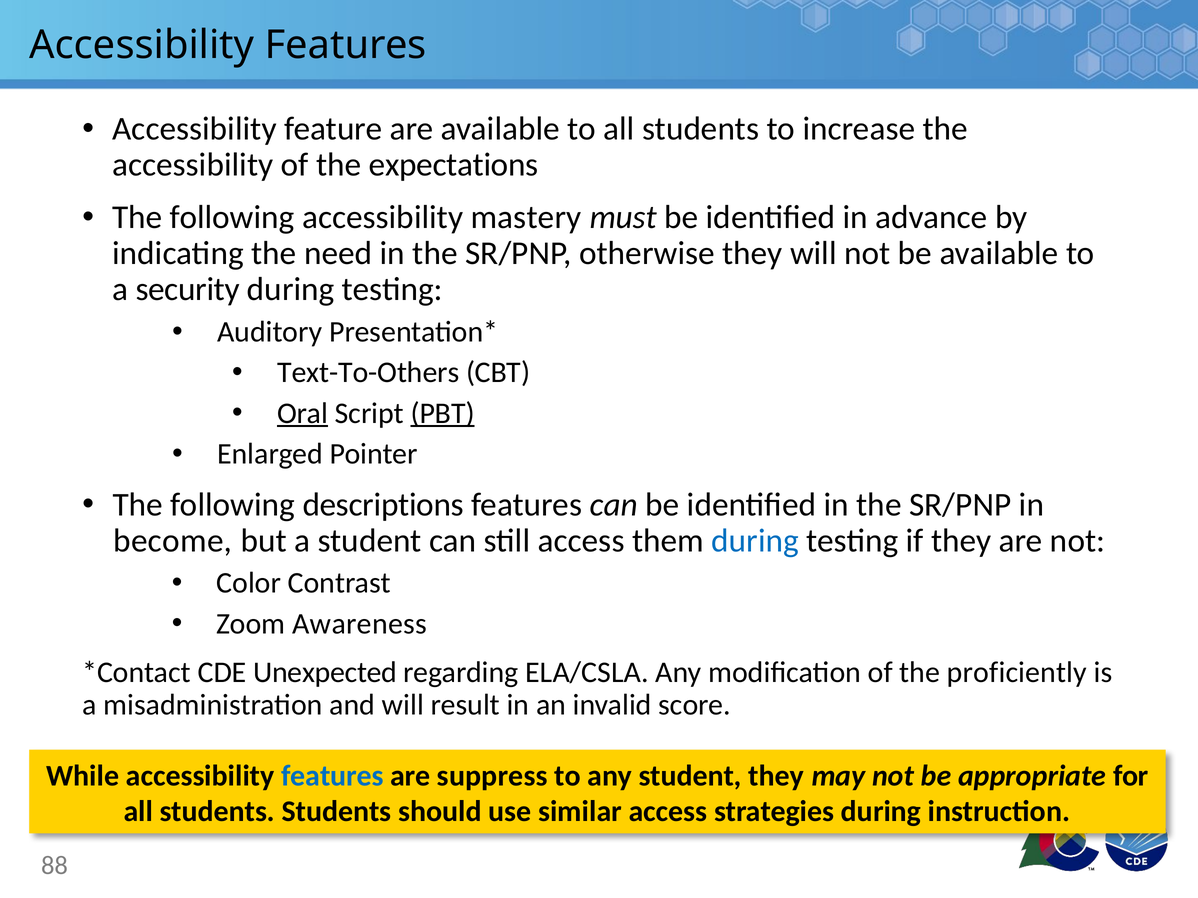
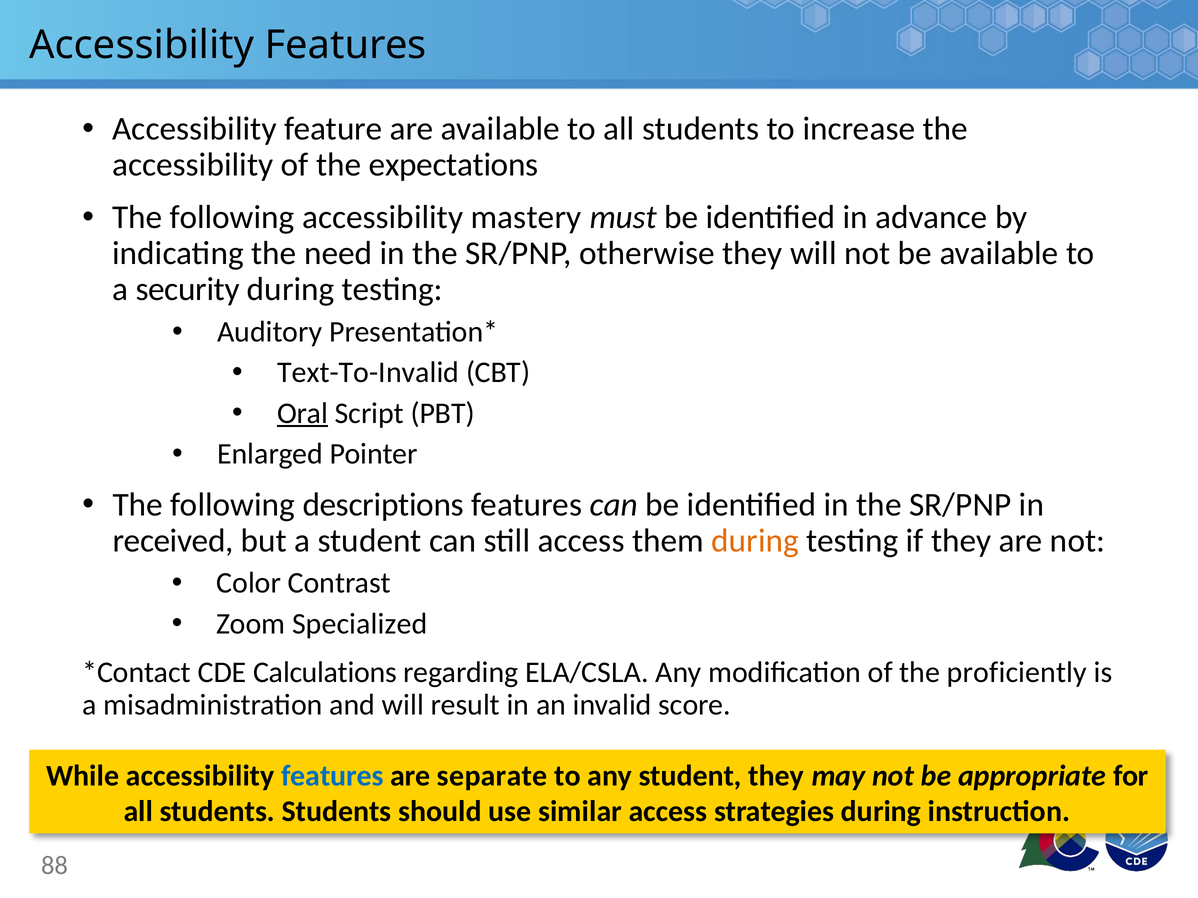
Text-To-Others: Text-To-Others -> Text-To-Invalid
PBT underline: present -> none
become: become -> received
during at (755, 541) colour: blue -> orange
Awareness: Awareness -> Specialized
Unexpected: Unexpected -> Calculations
suppress: suppress -> separate
